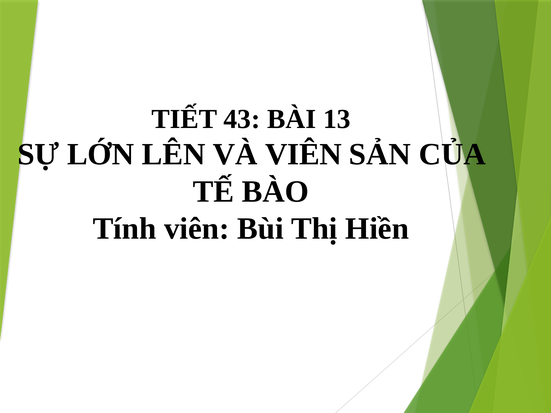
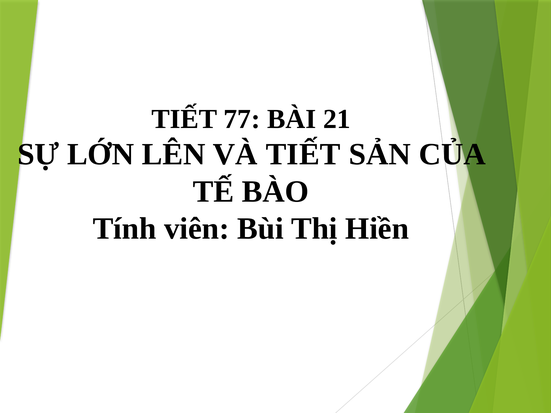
43: 43 -> 77
13: 13 -> 21
VÀ VIÊN: VIÊN -> TIẾT
